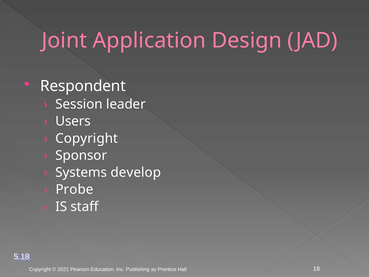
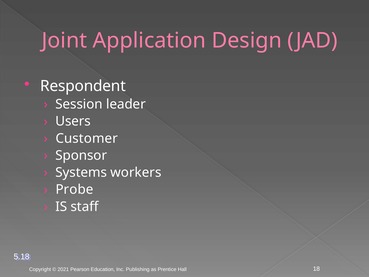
Copyright at (87, 138): Copyright -> Customer
develop: develop -> workers
